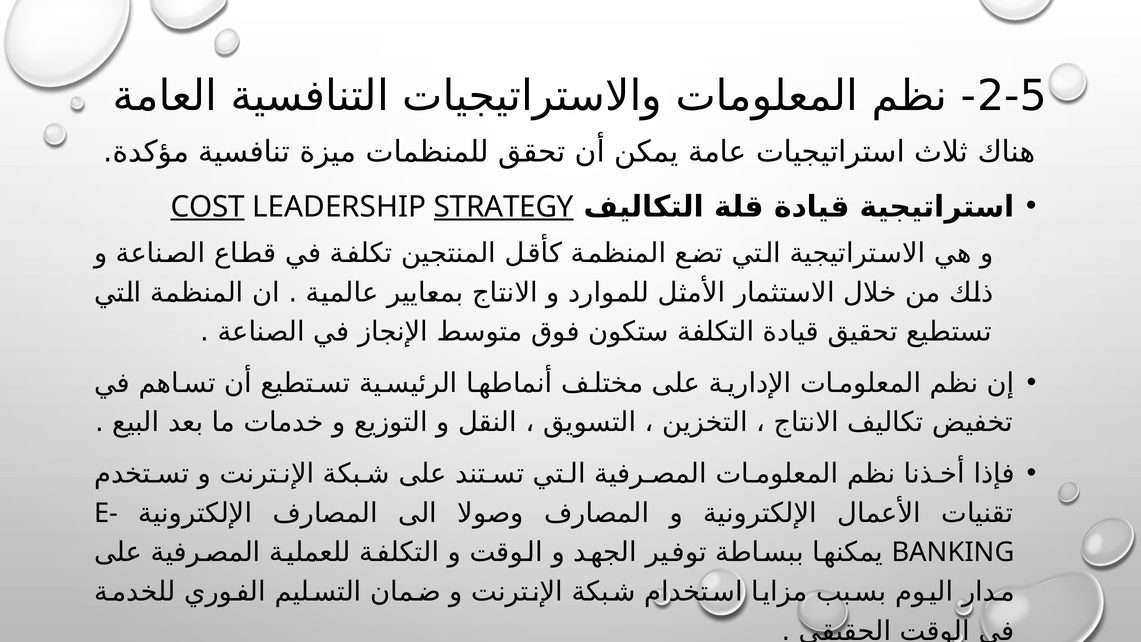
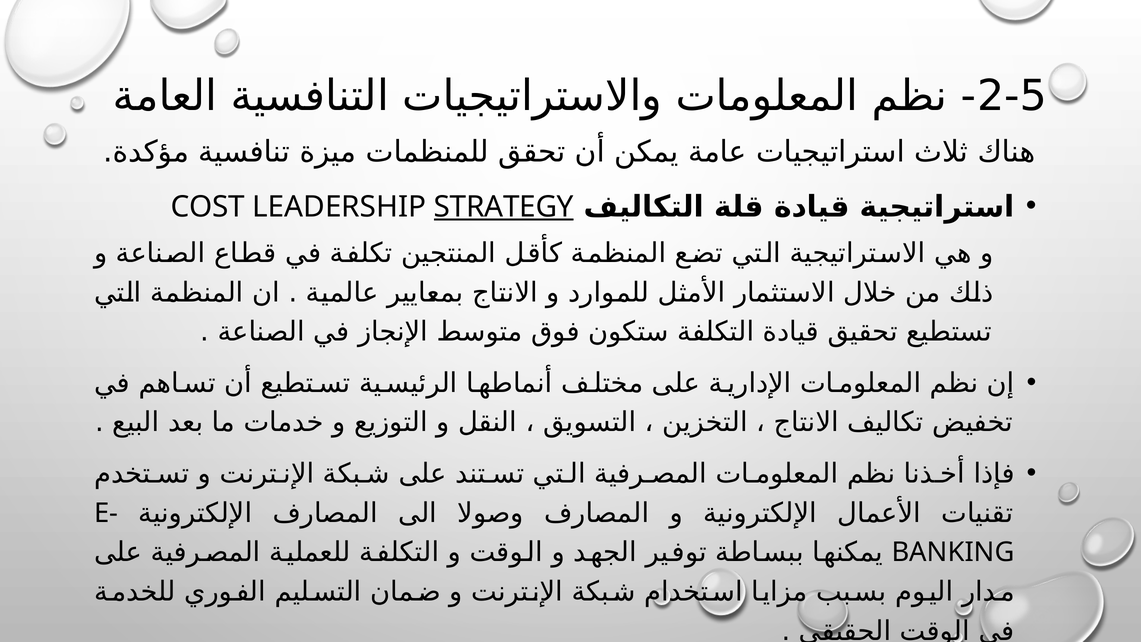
COST underline: present -> none
